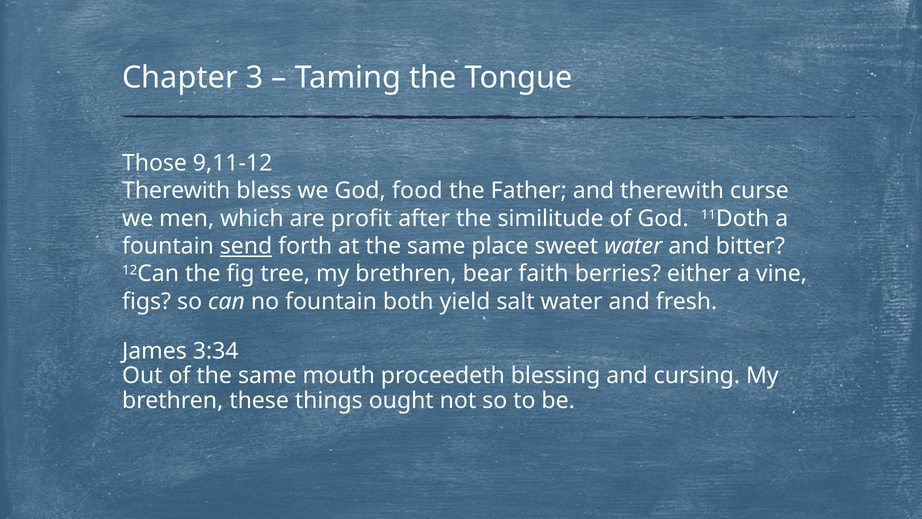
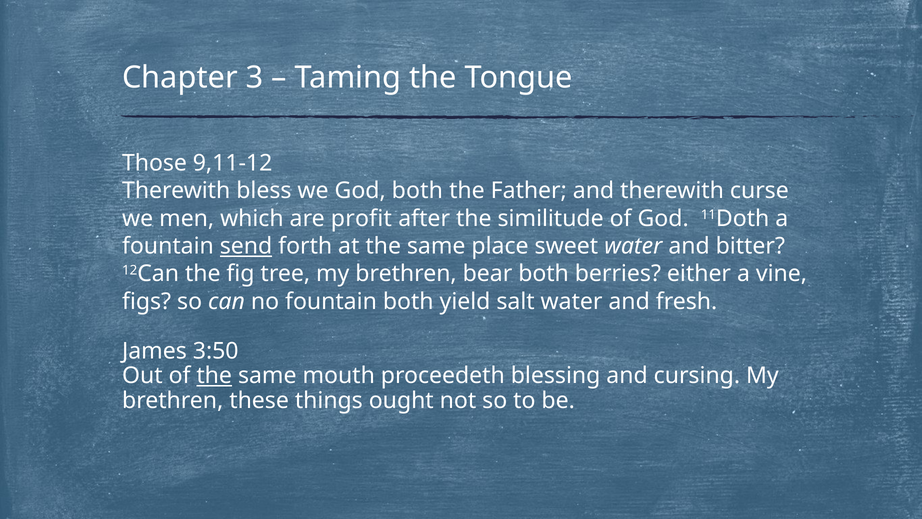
God food: food -> both
bear faith: faith -> both
3:34: 3:34 -> 3:50
the at (214, 376) underline: none -> present
